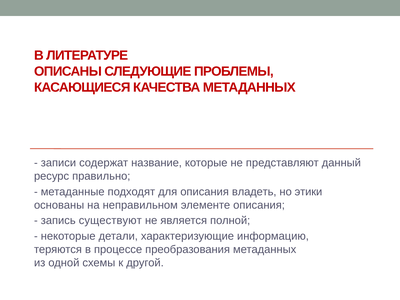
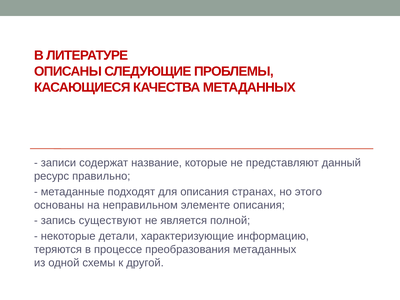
владеть: владеть -> странах
этики: этики -> этого
